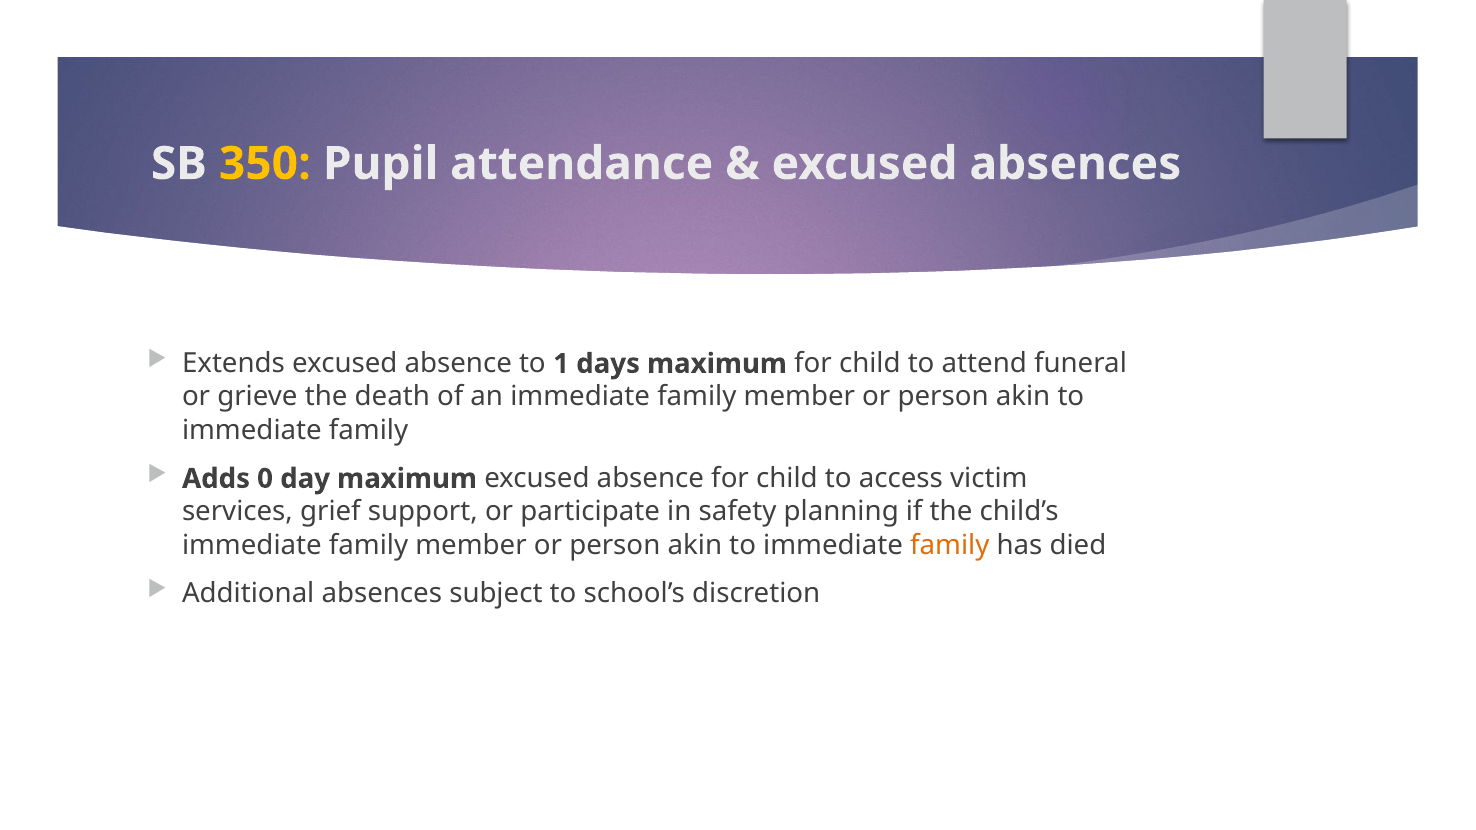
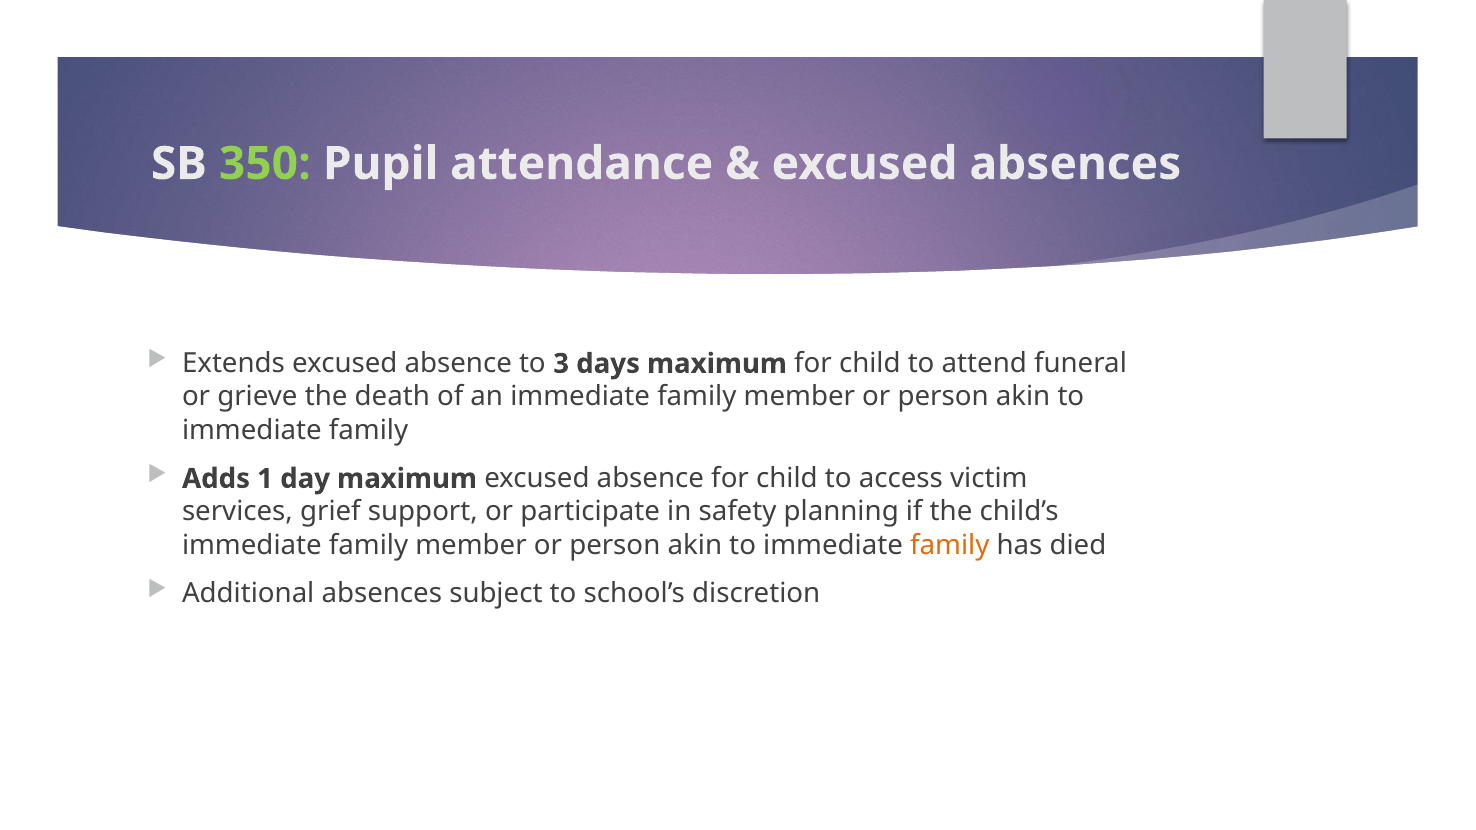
350 colour: yellow -> light green
1: 1 -> 3
0: 0 -> 1
